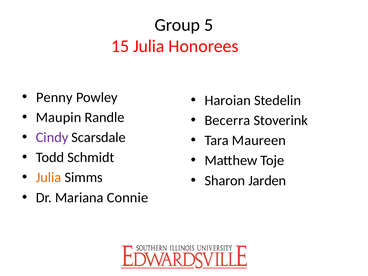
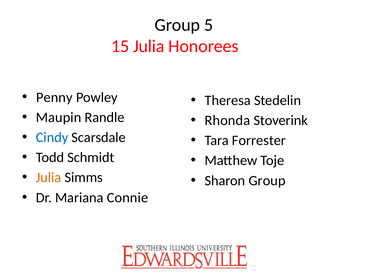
Haroian: Haroian -> Theresa
Becerra: Becerra -> Rhonda
Cindy colour: purple -> blue
Maureen: Maureen -> Forrester
Sharon Jarden: Jarden -> Group
